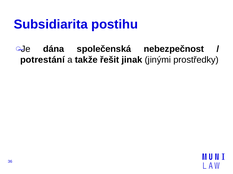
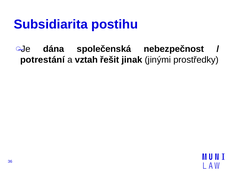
takže: takže -> vztah
